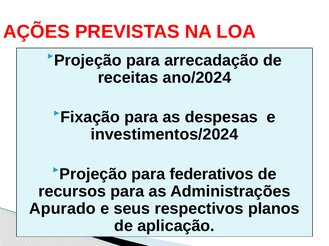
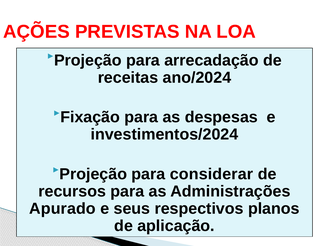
federativos: federativos -> considerar
